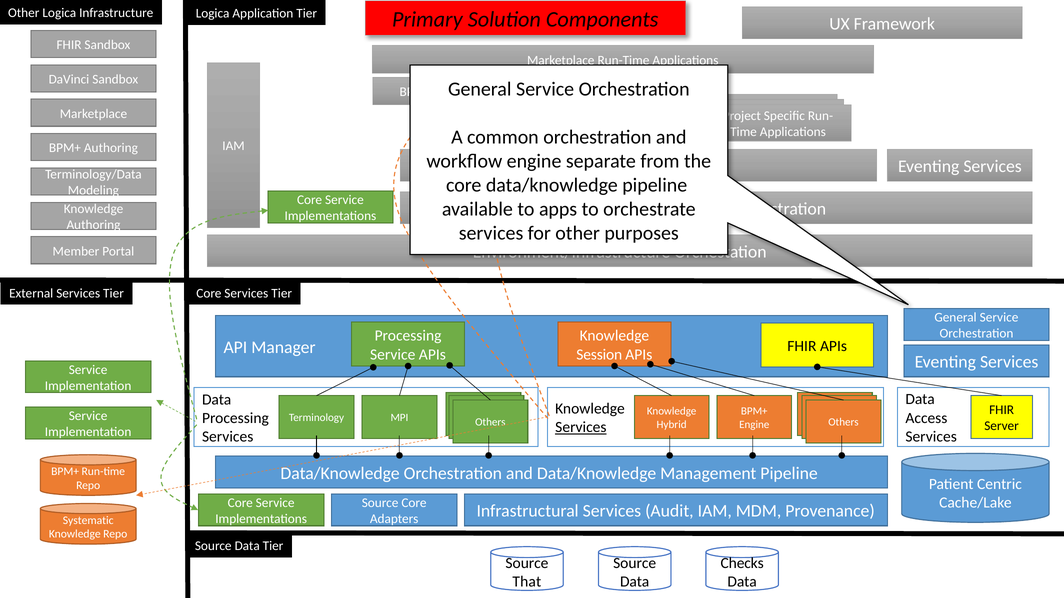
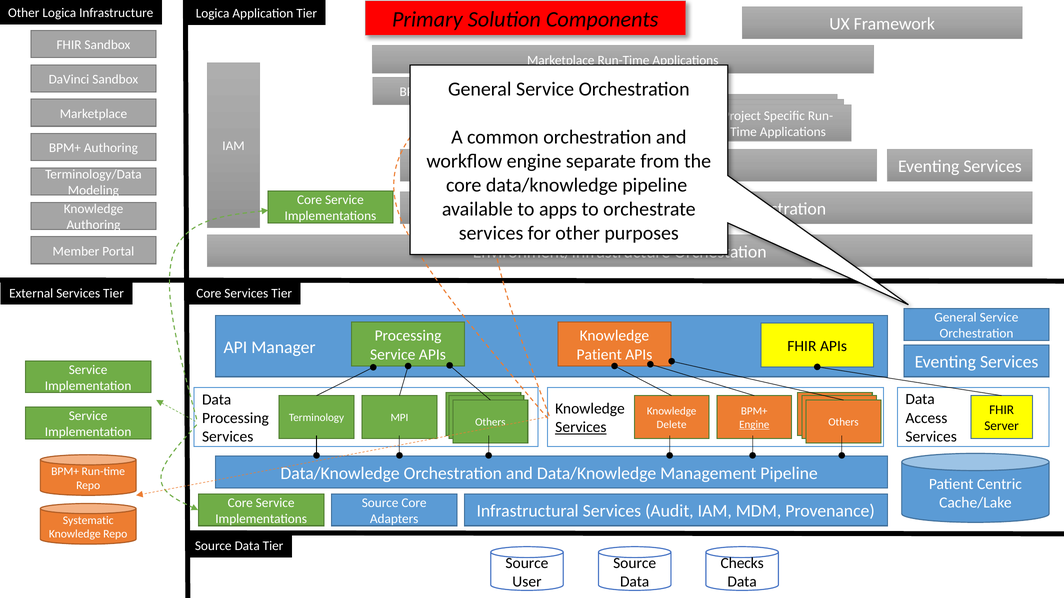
Session at (599, 355): Session -> Patient
Hybrid: Hybrid -> Delete
Engine at (754, 425) underline: none -> present
That: That -> User
